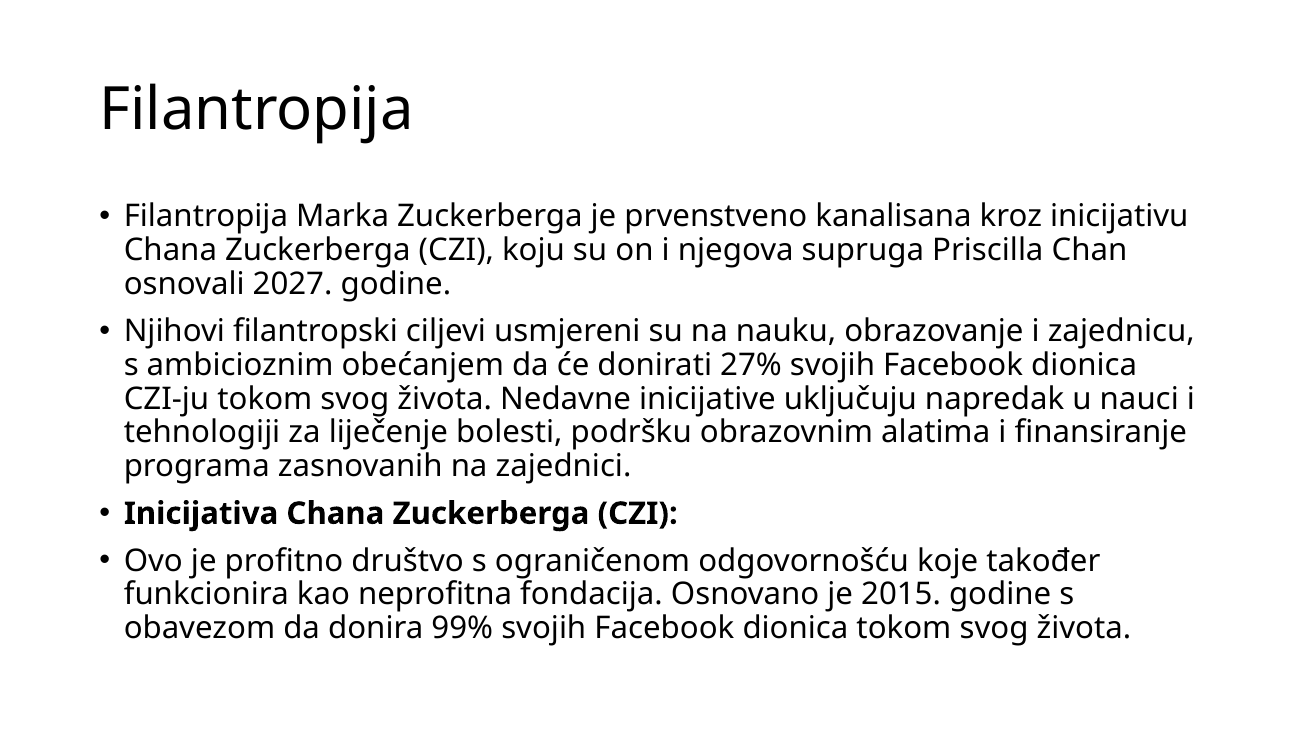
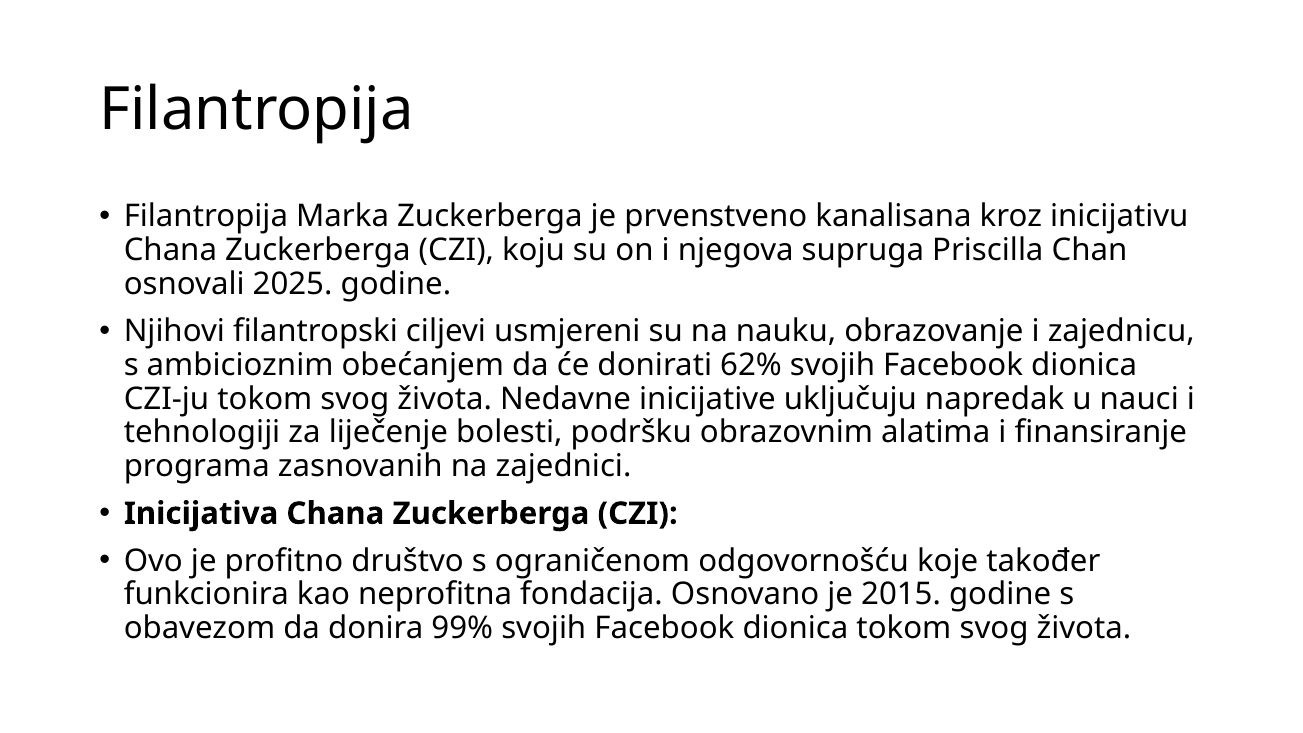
2027: 2027 -> 2025
27%: 27% -> 62%
